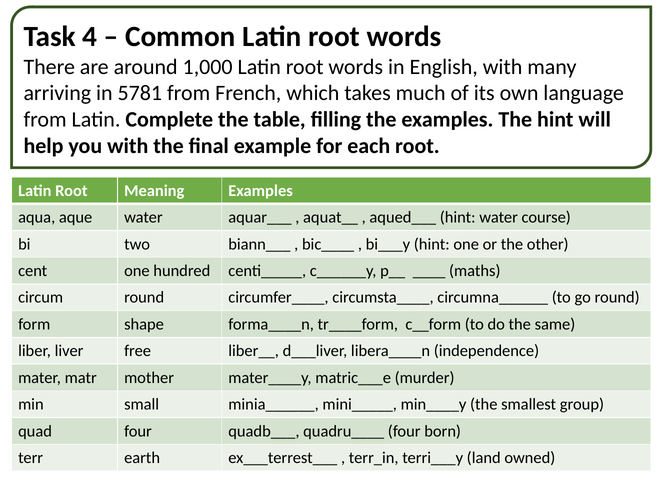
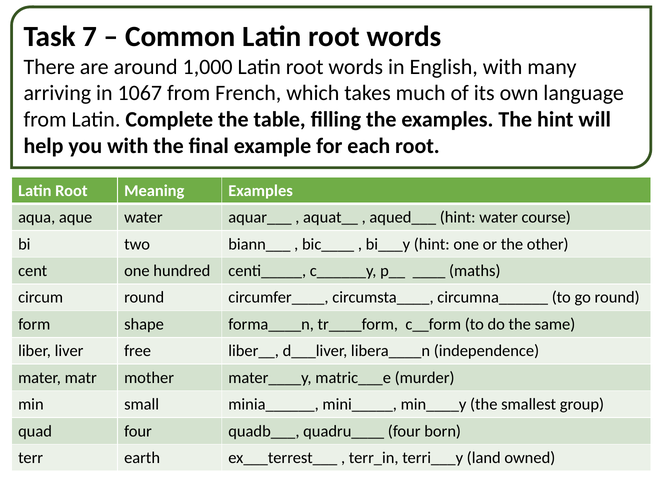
4: 4 -> 7
5781: 5781 -> 1067
